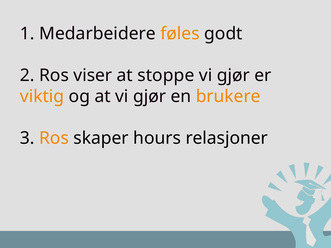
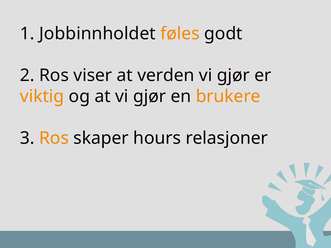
Medarbeidere: Medarbeidere -> Jobbinnholdet
stoppe: stoppe -> verden
